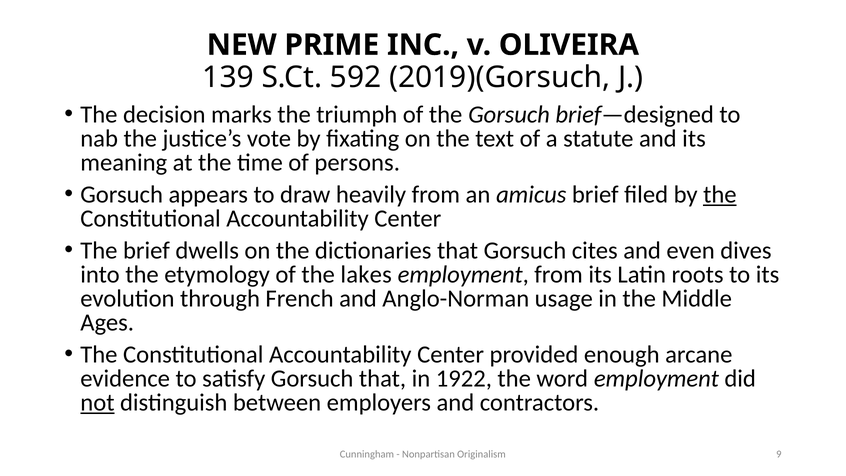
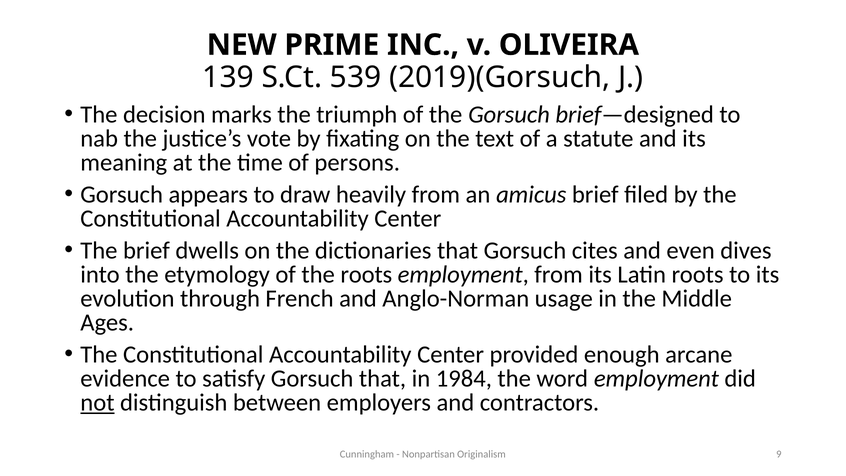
592: 592 -> 539
the at (720, 195) underline: present -> none
the lakes: lakes -> roots
1922: 1922 -> 1984
